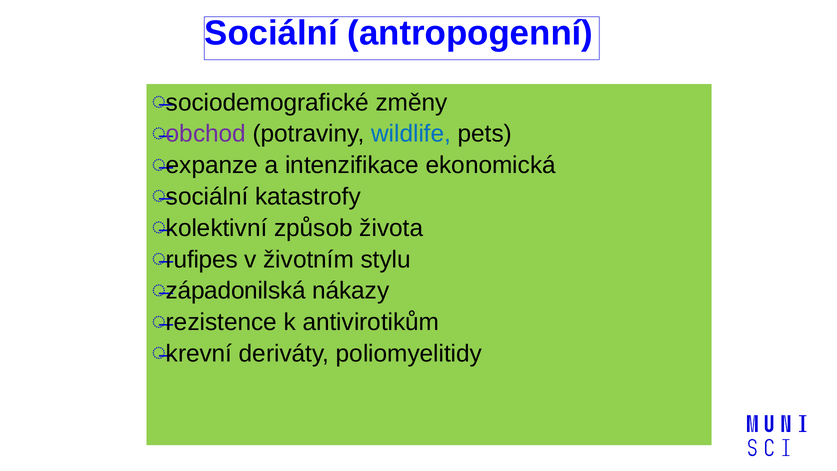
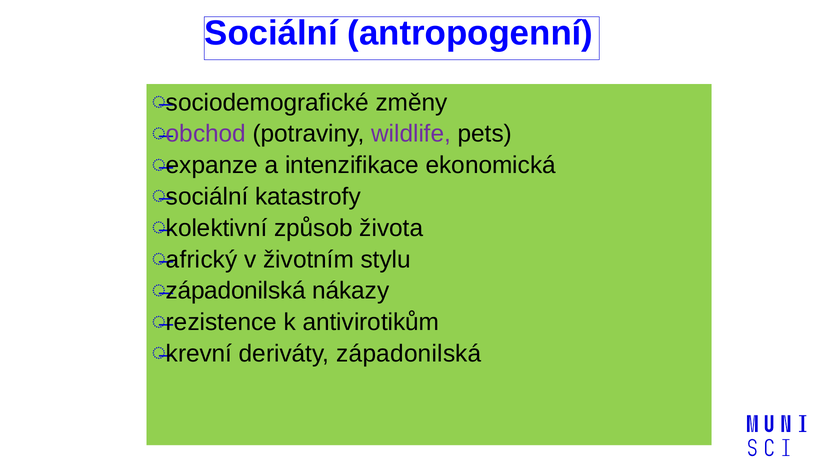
wildlife colour: blue -> purple
rufipes: rufipes -> africký
deriváty poliomyelitidy: poliomyelitidy -> západonilská
